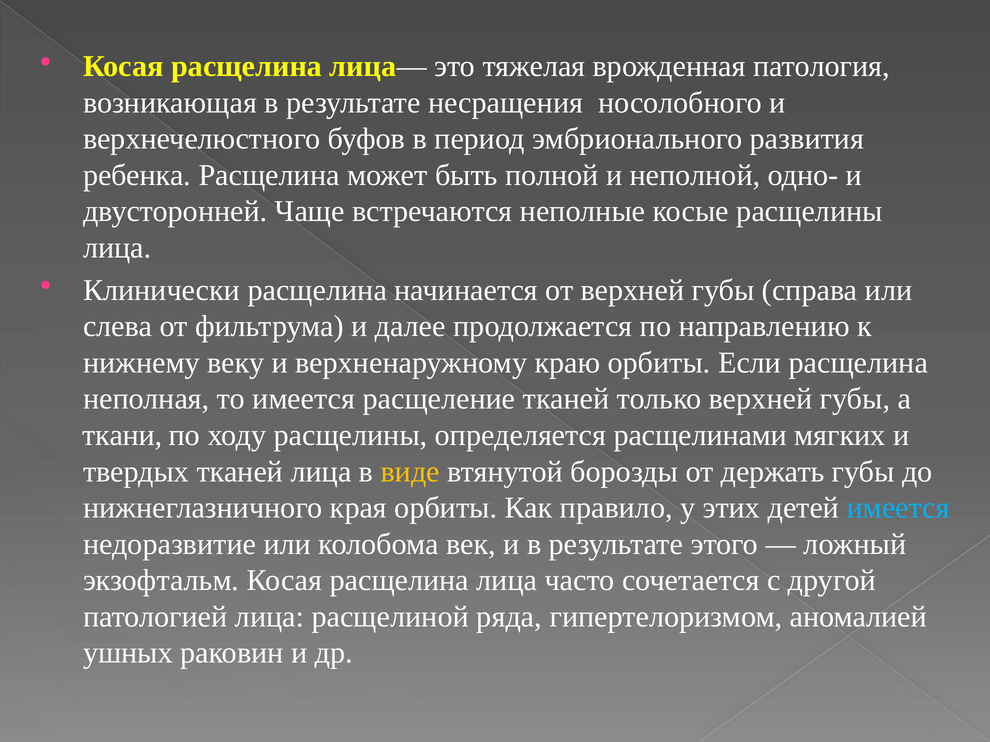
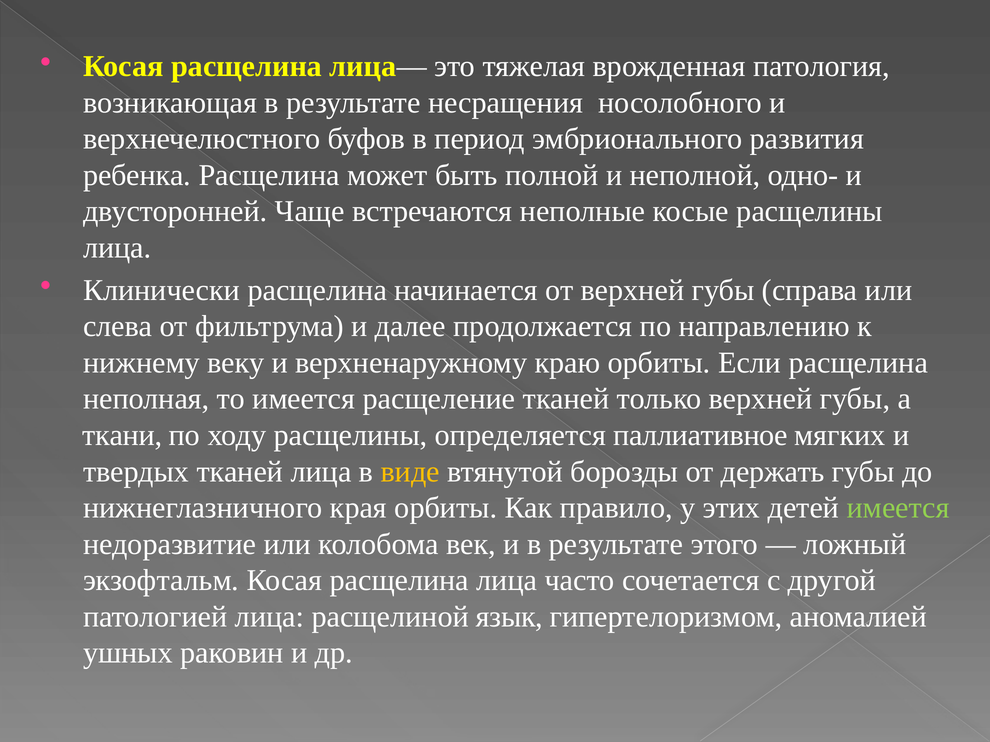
расщелинами: расщелинами -> паллиативное
имеется at (898, 508) colour: light blue -> light green
ряда: ряда -> язык
